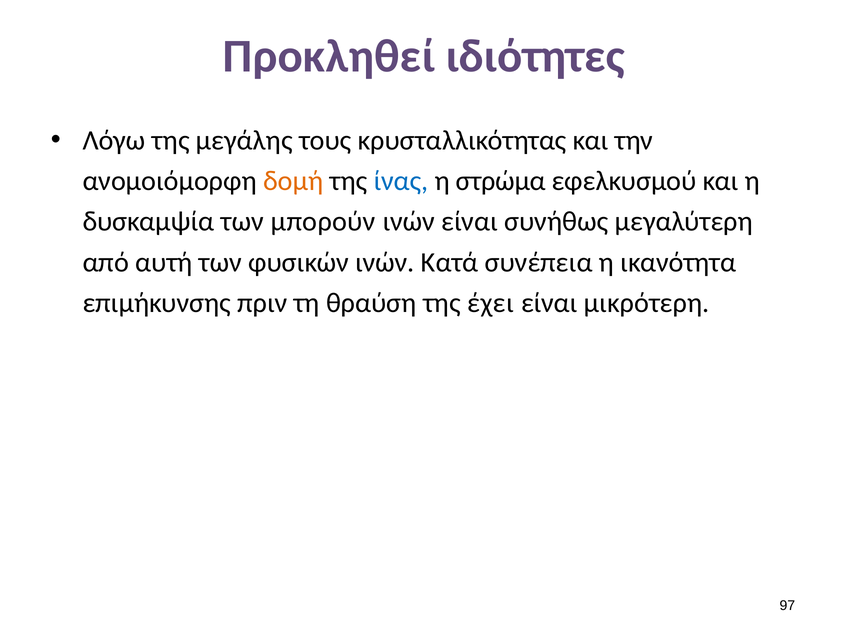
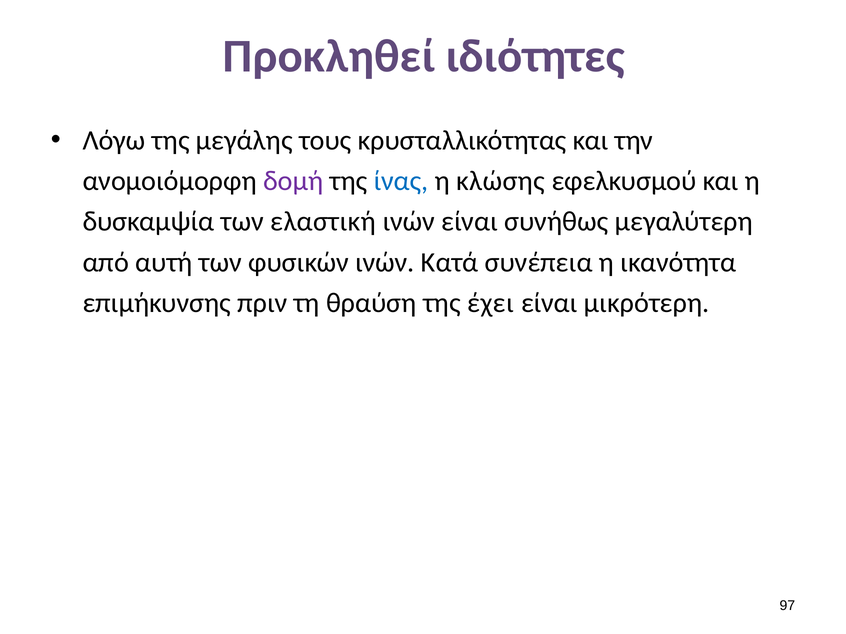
δομή colour: orange -> purple
στρώμα: στρώμα -> κλώσης
μπορούν: μπορούν -> ελαστική
